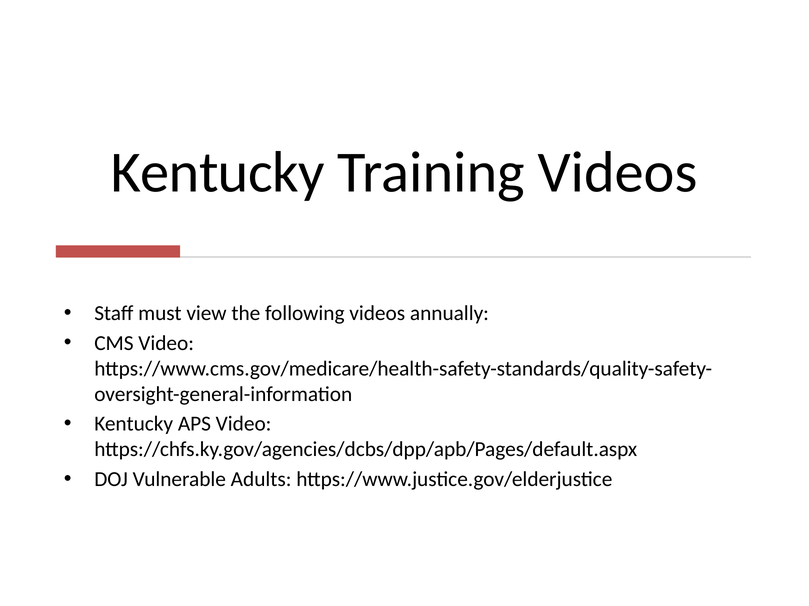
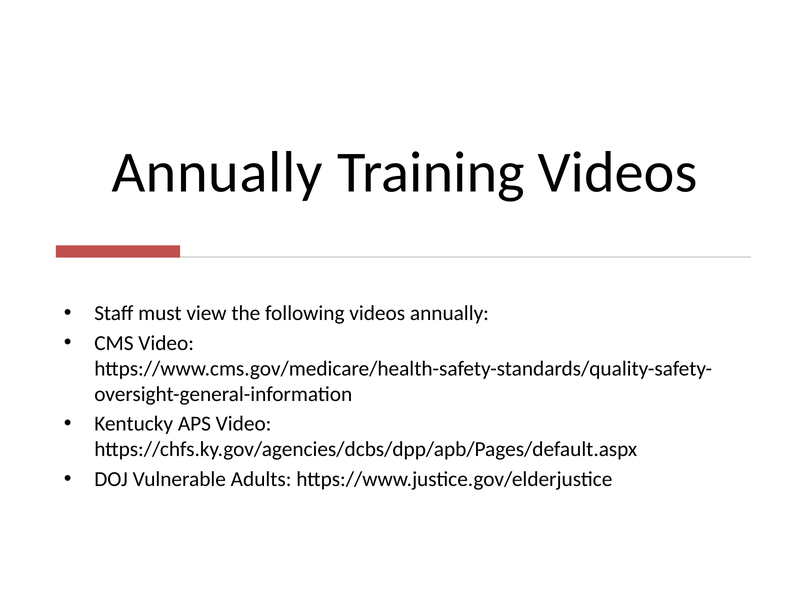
Kentucky at (218, 172): Kentucky -> Annually
